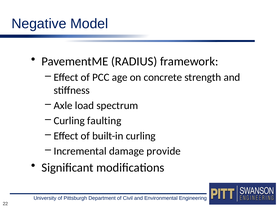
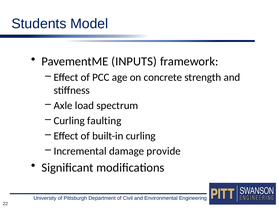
Negative: Negative -> Students
RADIUS: RADIUS -> INPUTS
